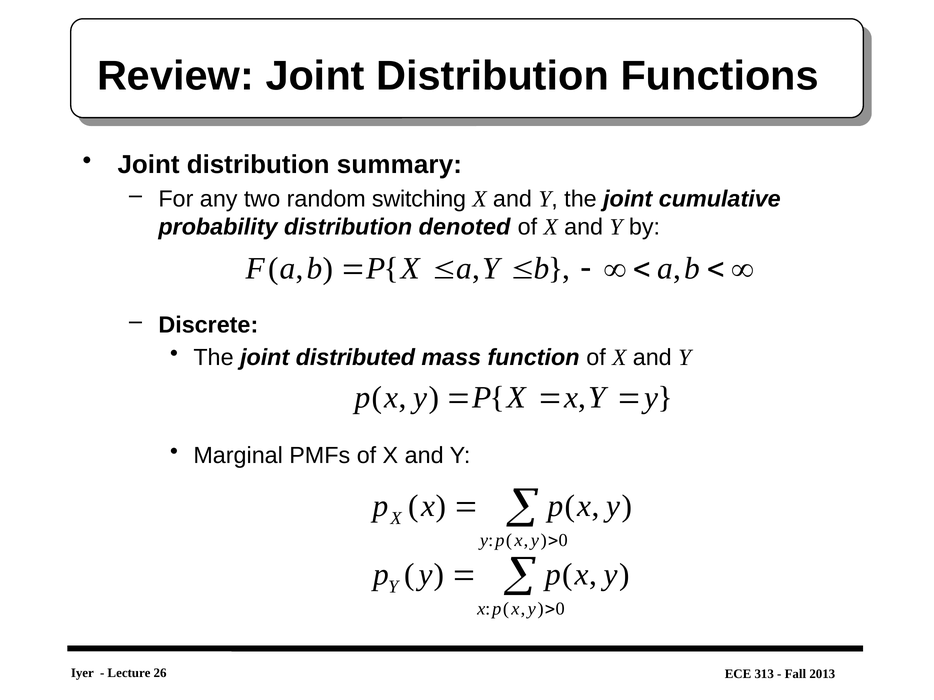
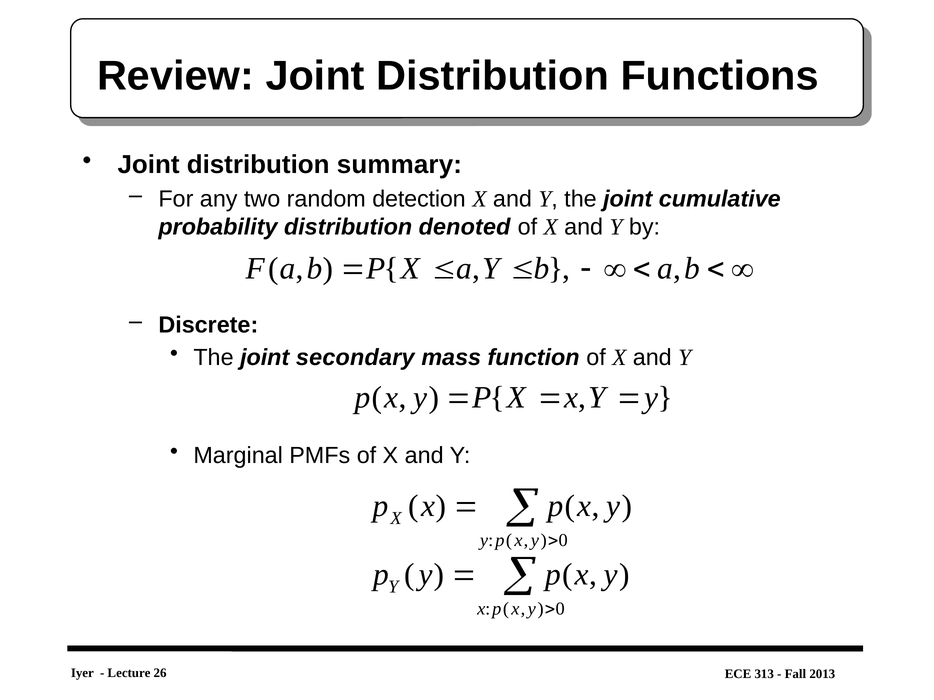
switching: switching -> detection
distributed: distributed -> secondary
